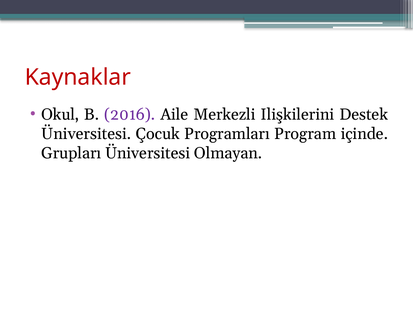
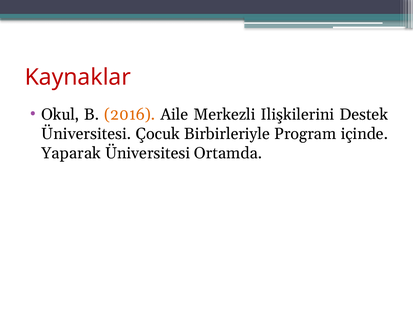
2016 colour: purple -> orange
Programları: Programları -> Birbirleriyle
Grupları: Grupları -> Yaparak
Olmayan: Olmayan -> Ortamda
